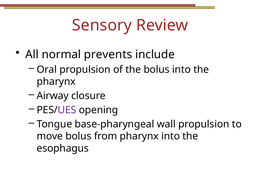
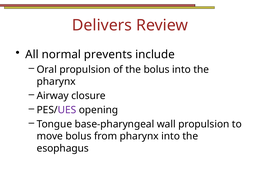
Sensory: Sensory -> Delivers
